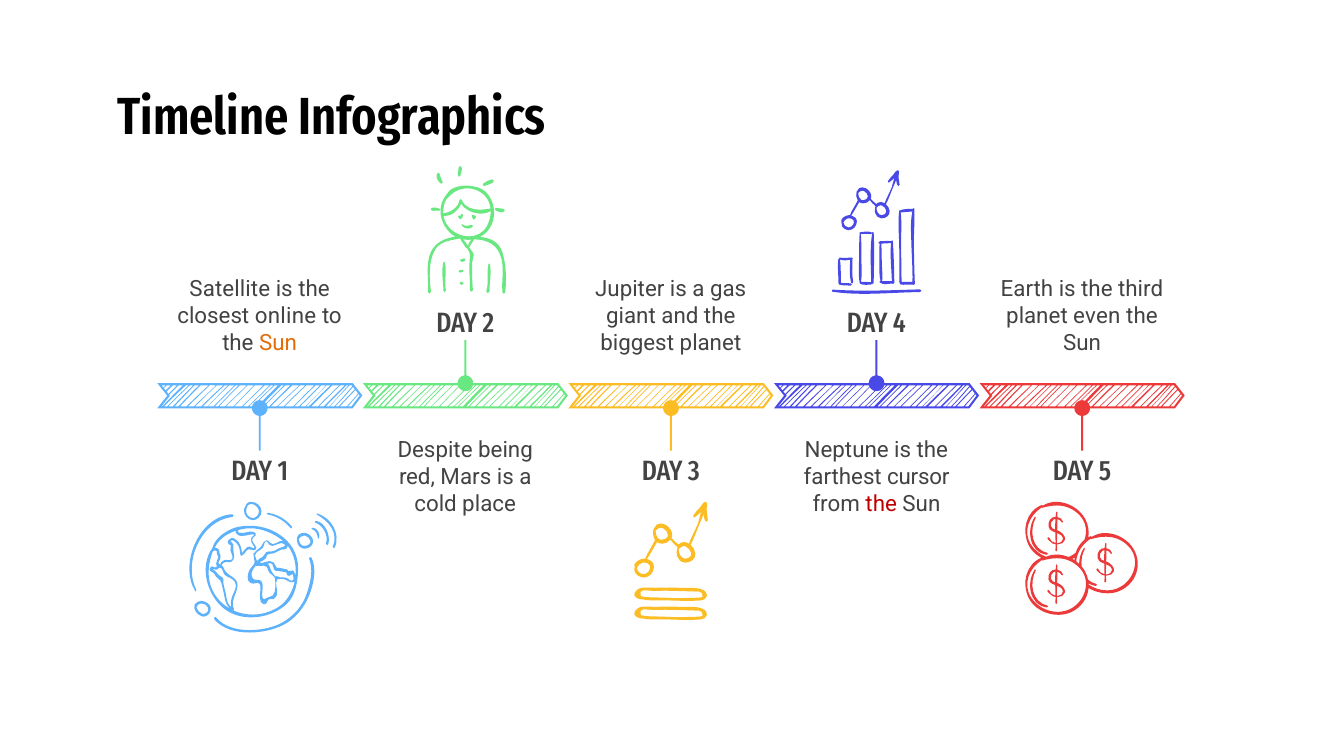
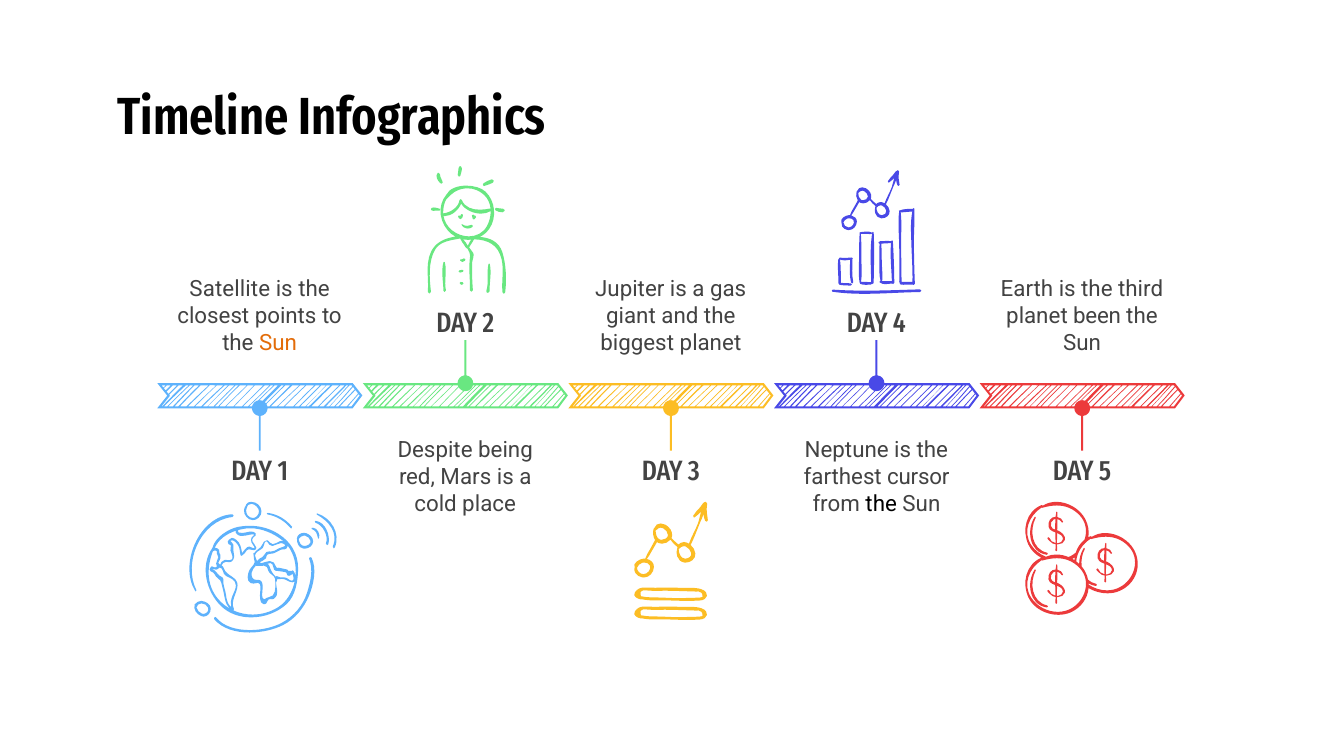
online: online -> points
even: even -> been
the at (881, 504) colour: red -> black
